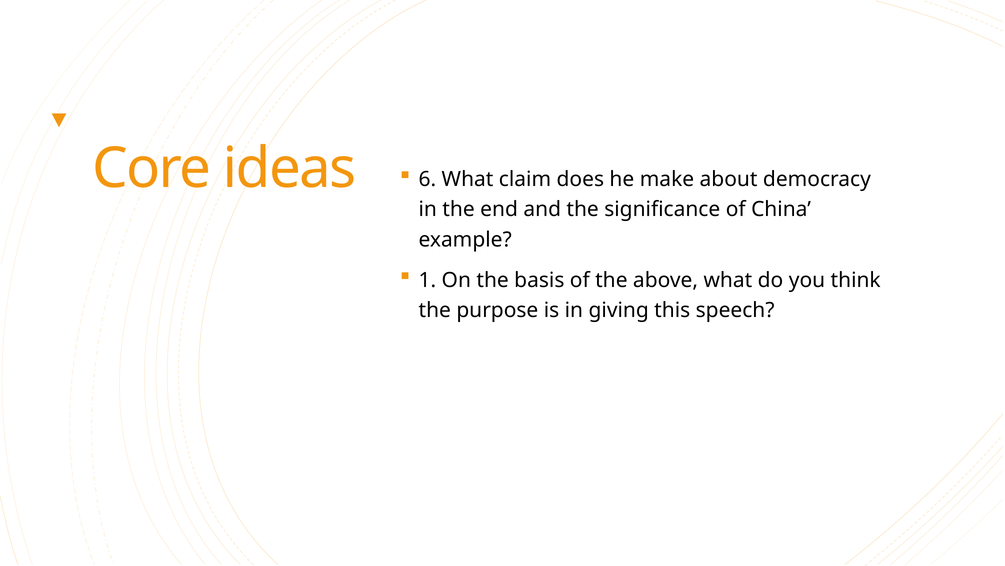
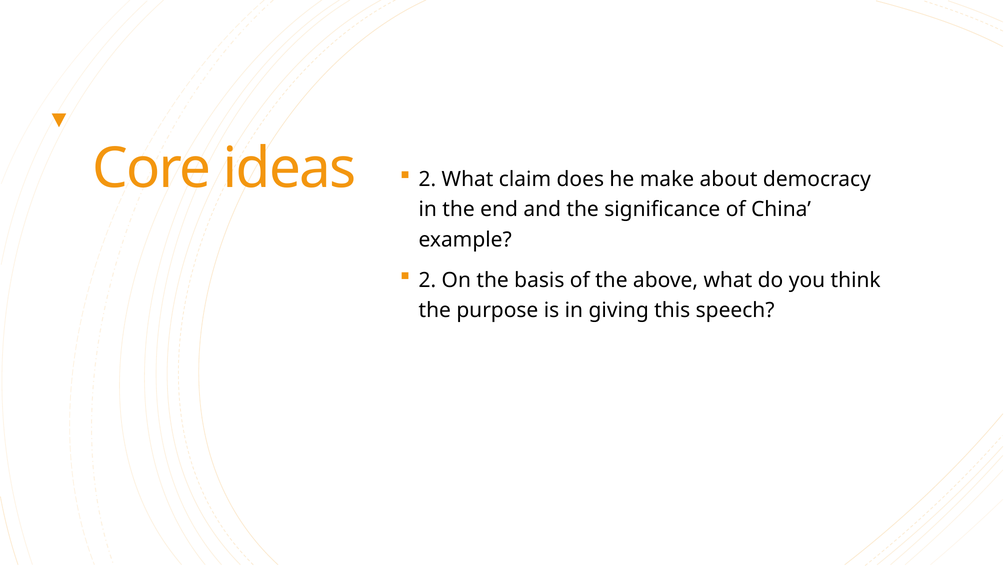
6 at (427, 179): 6 -> 2
1 at (427, 280): 1 -> 2
